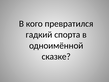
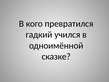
спорта: спорта -> учился
